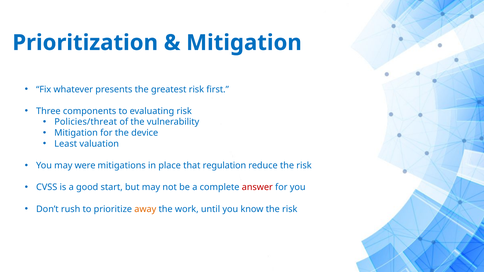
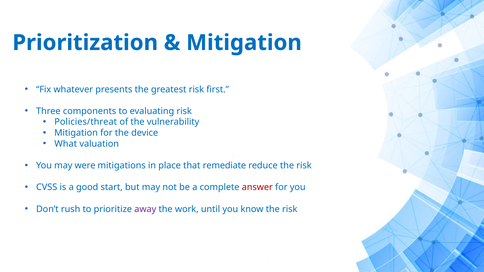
Least: Least -> What
regulation: regulation -> remediate
away colour: orange -> purple
